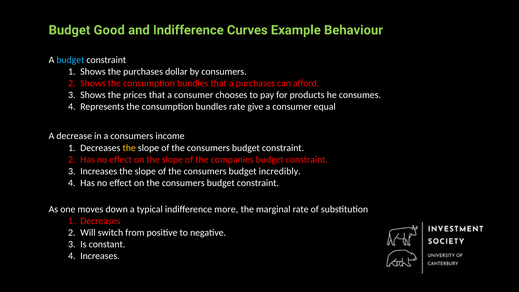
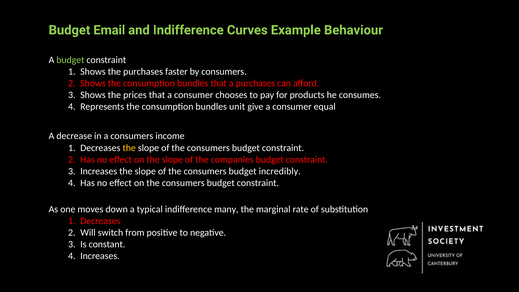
Good: Good -> Email
budget at (70, 60) colour: light blue -> light green
dollar: dollar -> faster
bundles rate: rate -> unit
more: more -> many
